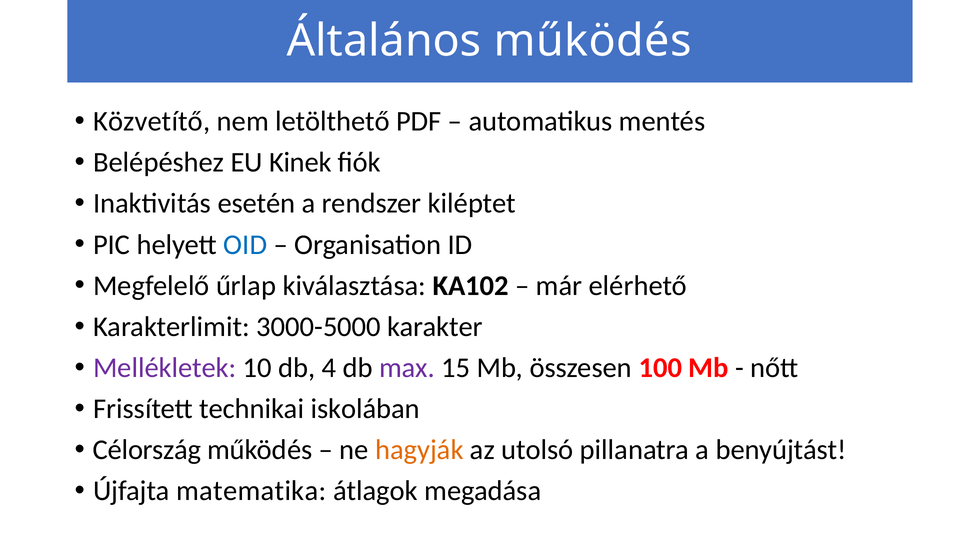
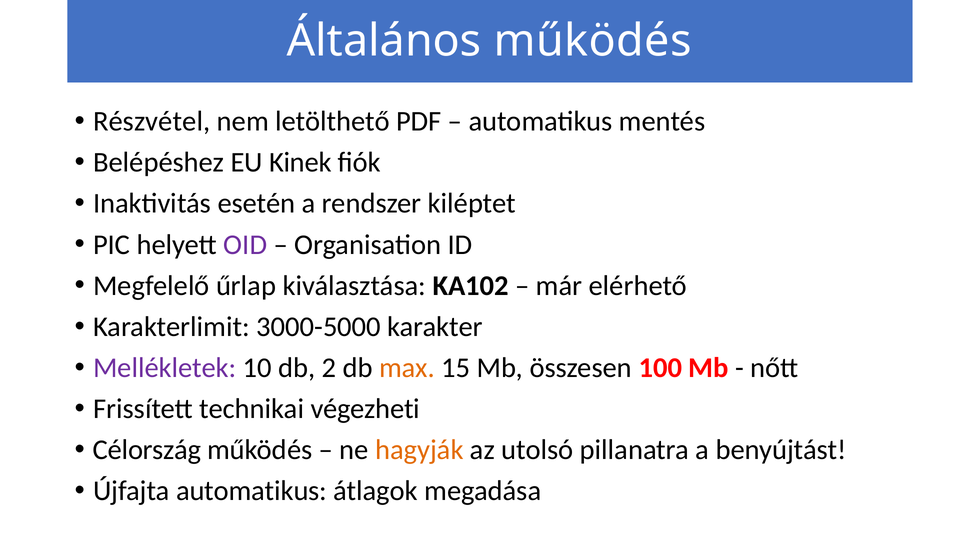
Közvetítő: Közvetítő -> Részvétel
OID colour: blue -> purple
4: 4 -> 2
max colour: purple -> orange
iskolában: iskolában -> végezheti
Újfajta matematika: matematika -> automatikus
